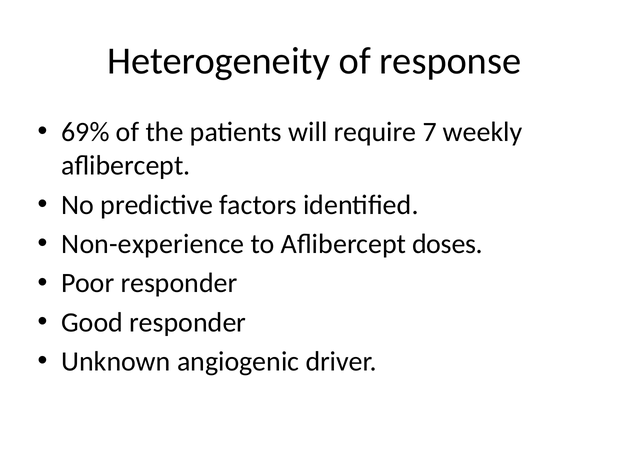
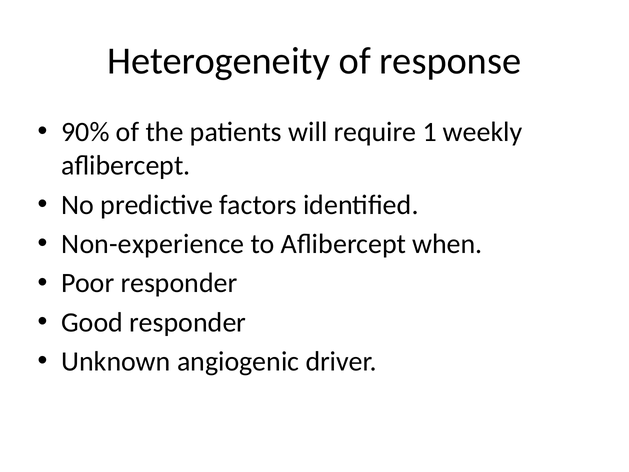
69%: 69% -> 90%
7: 7 -> 1
doses: doses -> when
